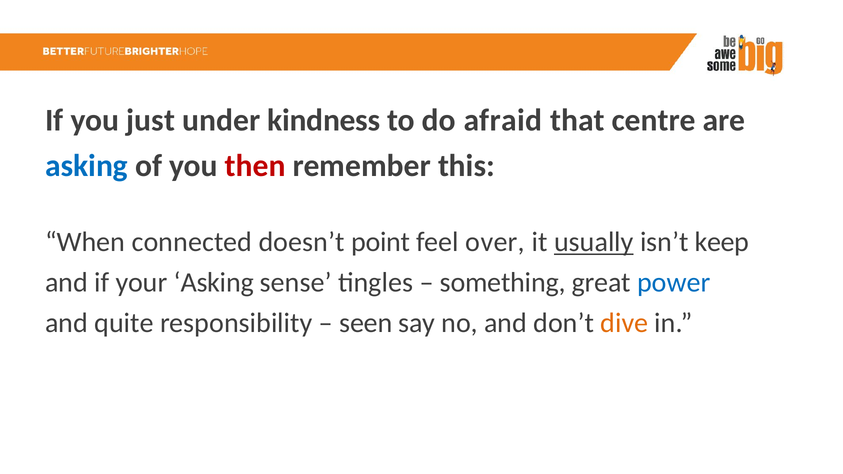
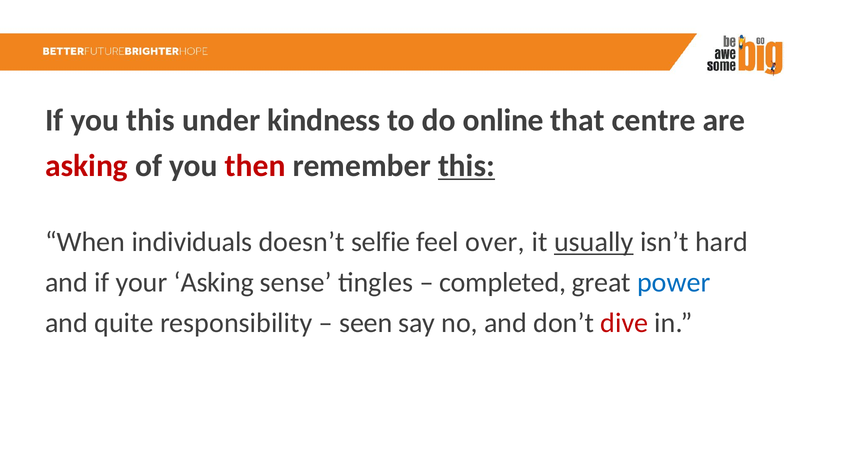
you just: just -> this
afraid: afraid -> online
asking at (87, 166) colour: blue -> red
this at (466, 166) underline: none -> present
connected: connected -> individuals
point: point -> selfie
keep: keep -> hard
something: something -> completed
dive colour: orange -> red
